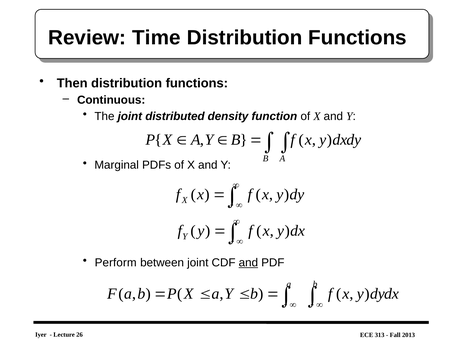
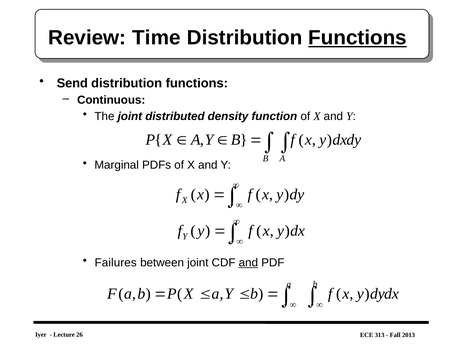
Functions at (358, 38) underline: none -> present
Then: Then -> Send
Perform: Perform -> Failures
